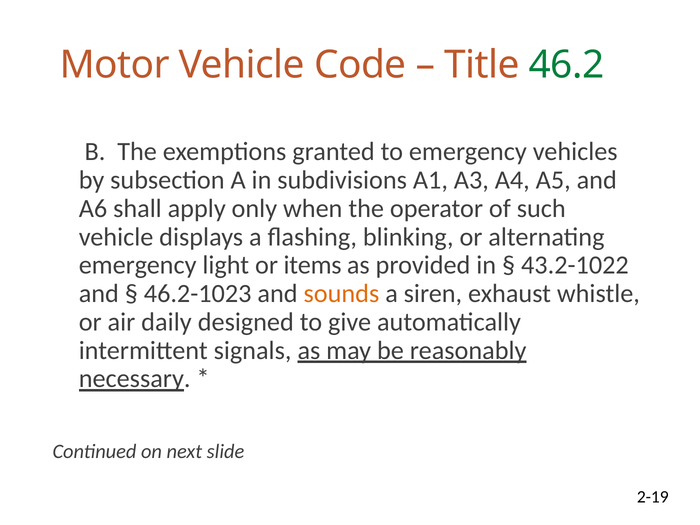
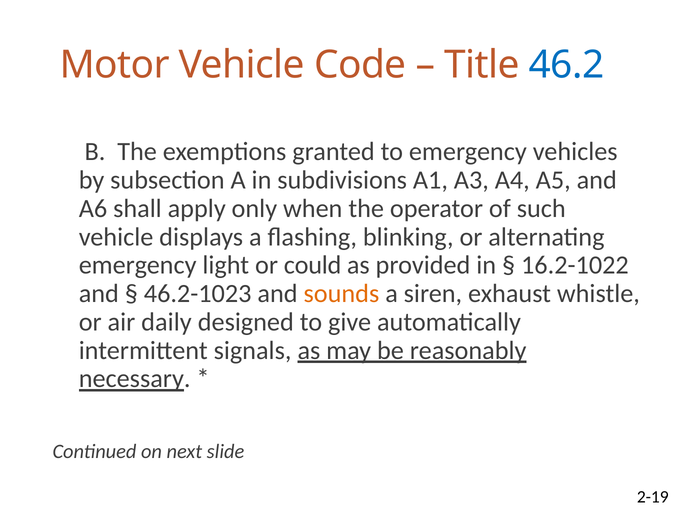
46.2 colour: green -> blue
items: items -> could
43.2-1022: 43.2-1022 -> 16.2-1022
